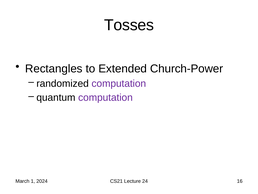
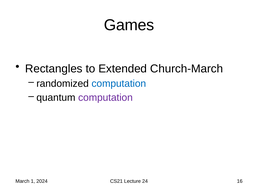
Tosses: Tosses -> Games
Church-Power: Church-Power -> Church-March
computation at (119, 83) colour: purple -> blue
